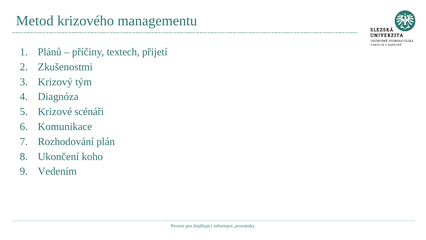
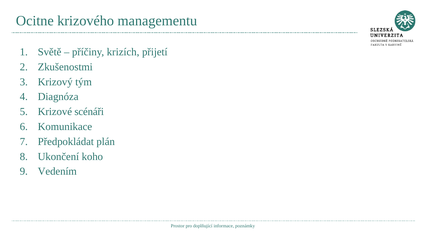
Metod: Metod -> Ocitne
Plánů: Plánů -> Světě
textech: textech -> krizích
Rozhodování: Rozhodování -> Předpokládat
